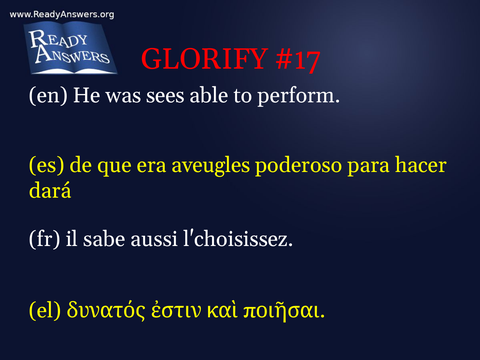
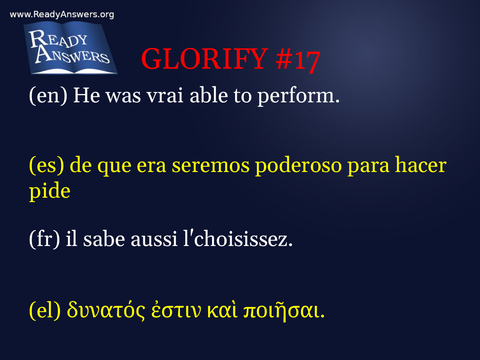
sees: sees -> vrai
aveugles: aveugles -> seremos
dará: dará -> pide
